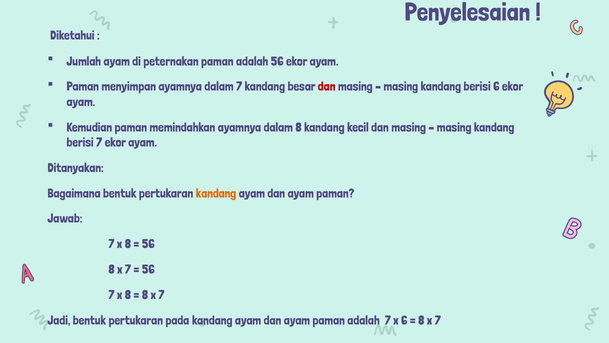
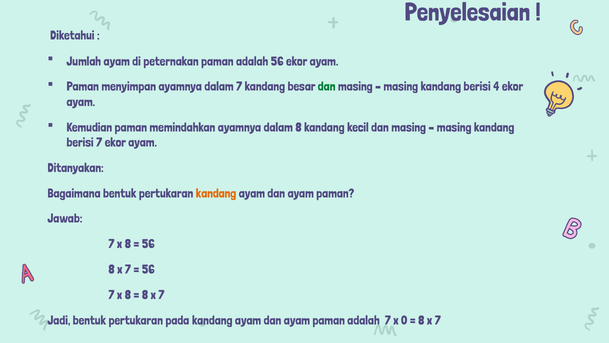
dan at (327, 87) colour: red -> green
berisi 6: 6 -> 4
x 6: 6 -> 0
